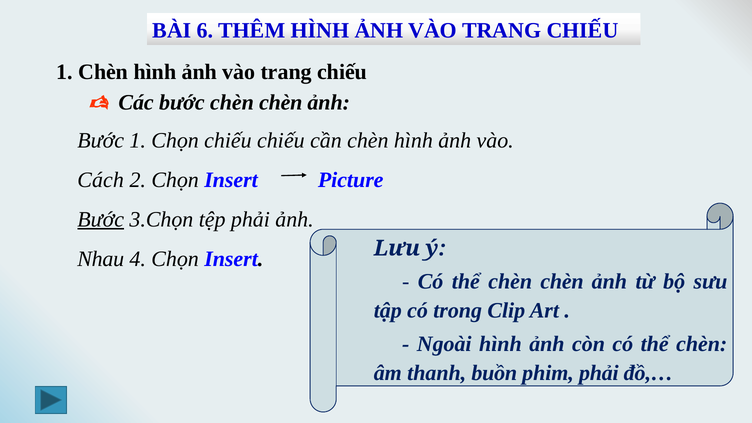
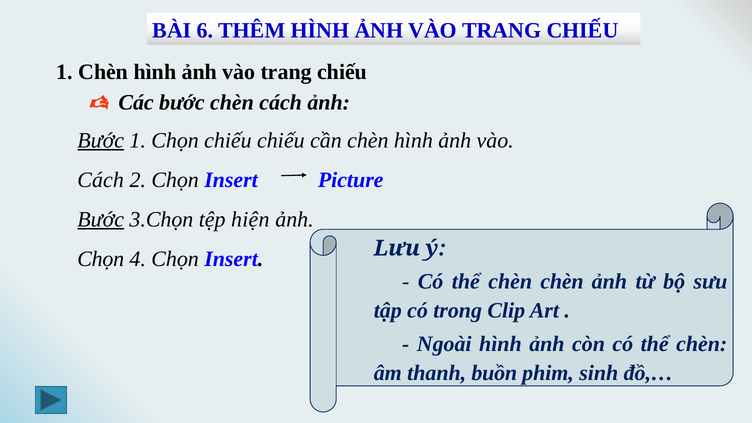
bước chèn chèn: chèn -> cách
Bước at (101, 140) underline: none -> present
tệp phải: phải -> hiện
Nhau at (101, 259): Nhau -> Chọn
phim phải: phải -> sinh
